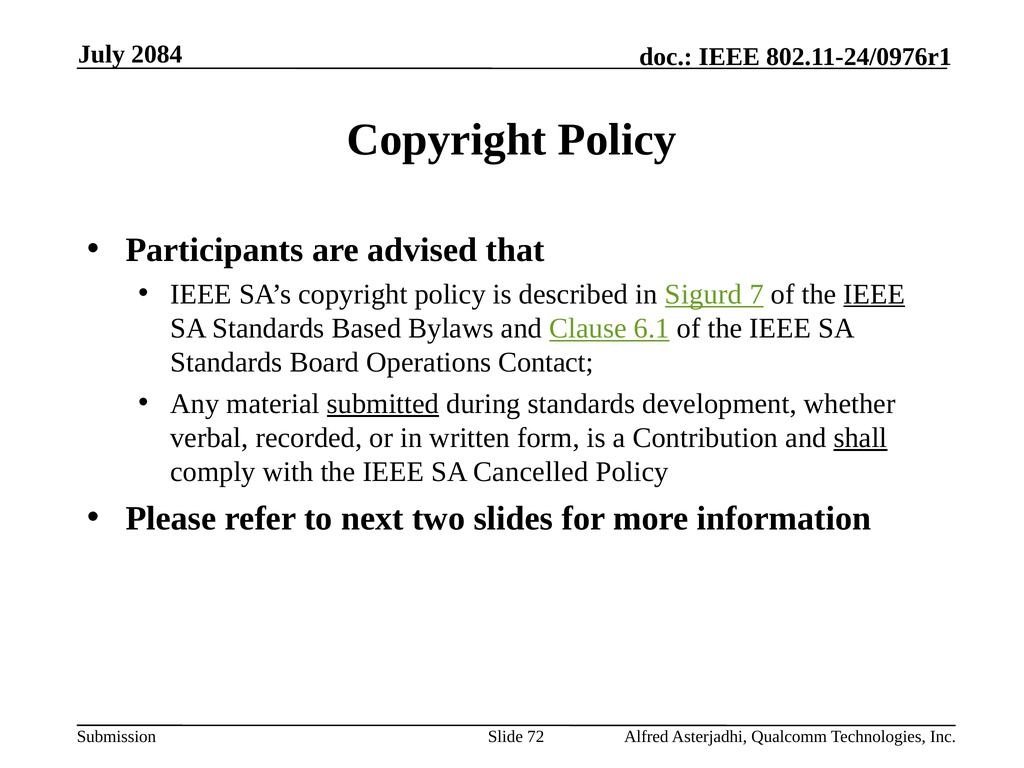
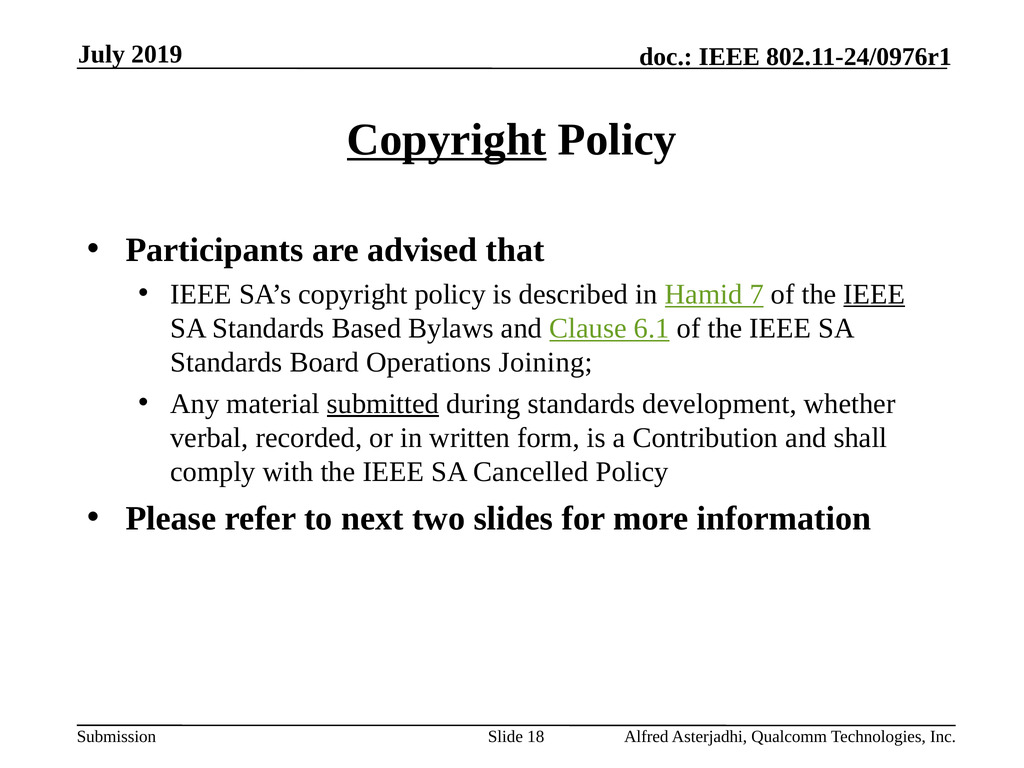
2084: 2084 -> 2019
Copyright at (447, 140) underline: none -> present
Sigurd: Sigurd -> Hamid
Contact: Contact -> Joining
shall underline: present -> none
72: 72 -> 18
